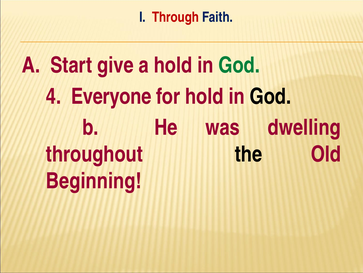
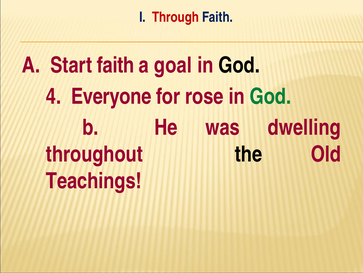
Start give: give -> faith
a hold: hold -> goal
God at (239, 65) colour: green -> black
for hold: hold -> rose
God at (270, 96) colour: black -> green
Beginning: Beginning -> Teachings
